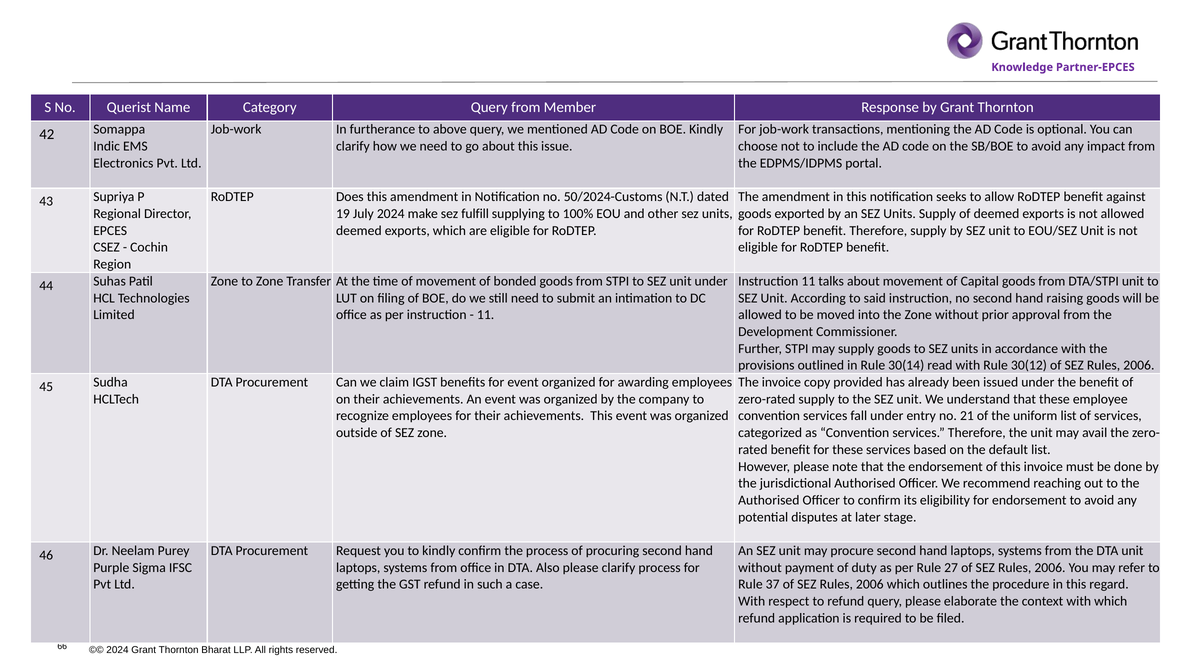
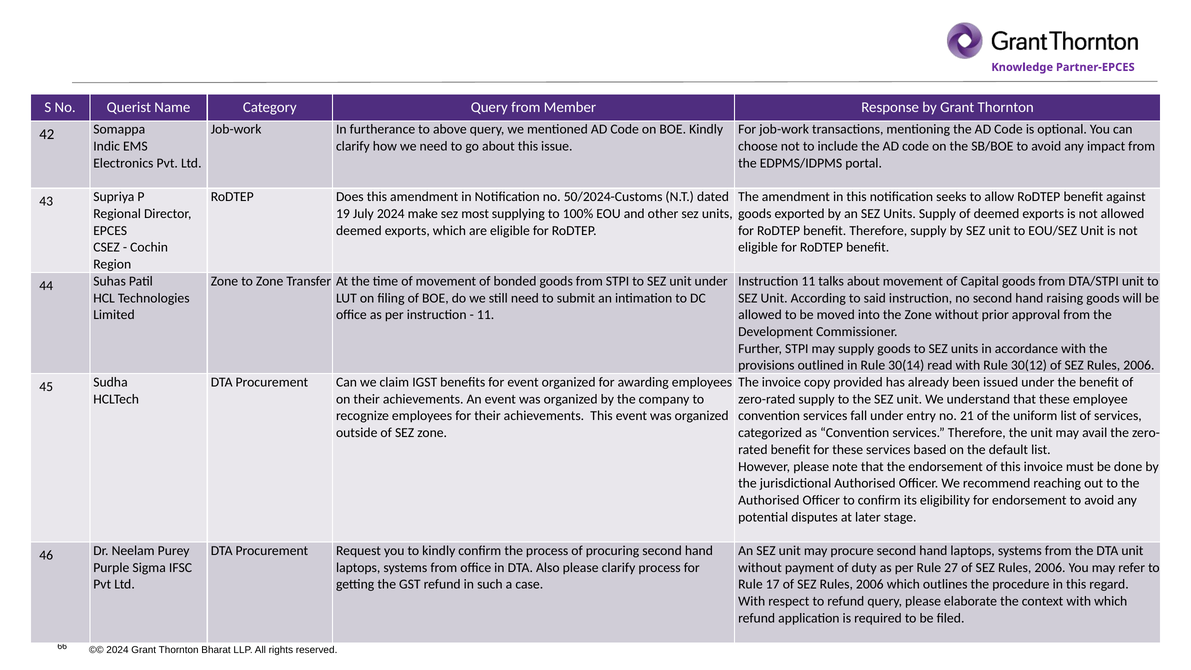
fulfill: fulfill -> most
37: 37 -> 17
